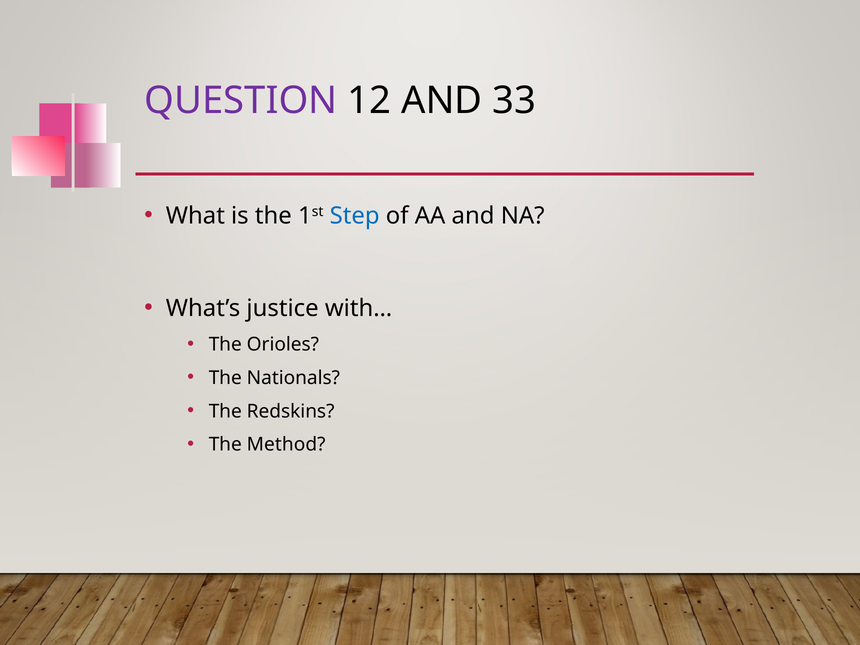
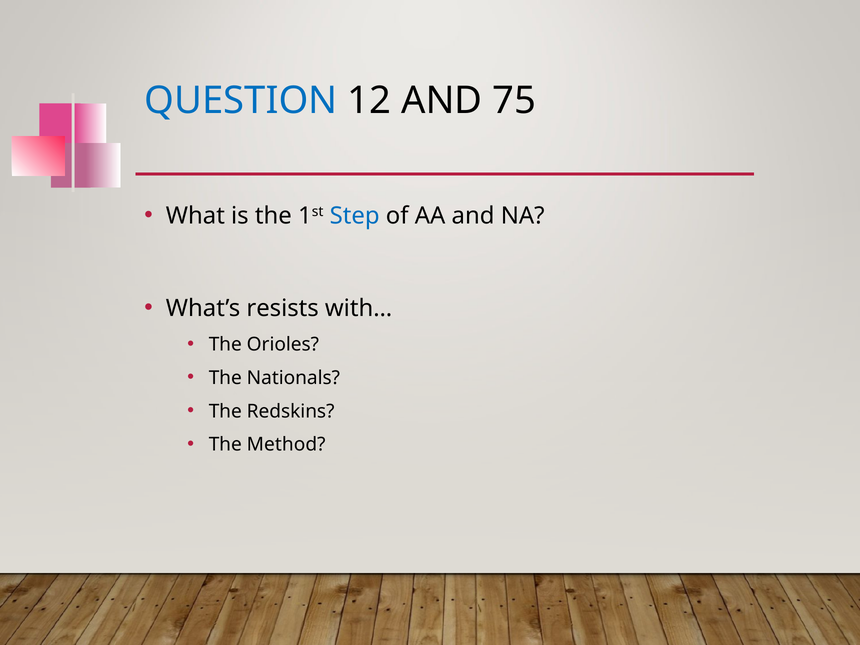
QUESTION colour: purple -> blue
33: 33 -> 75
justice: justice -> resists
